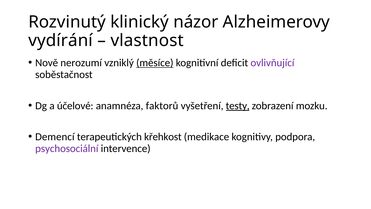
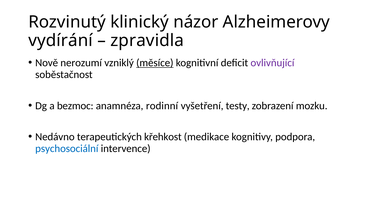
vlastnost: vlastnost -> zpravidla
účelové: účelové -> bezmoc
faktorů: faktorů -> rodinní
testy underline: present -> none
Demencí: Demencí -> Nedávno
psychosociální colour: purple -> blue
